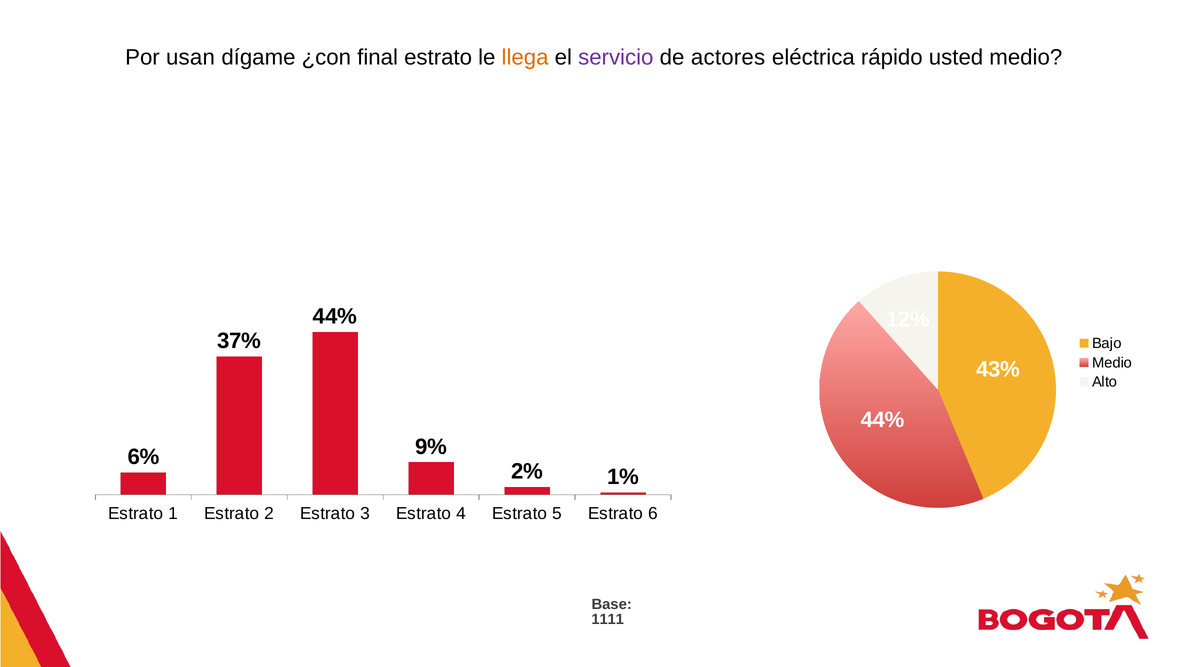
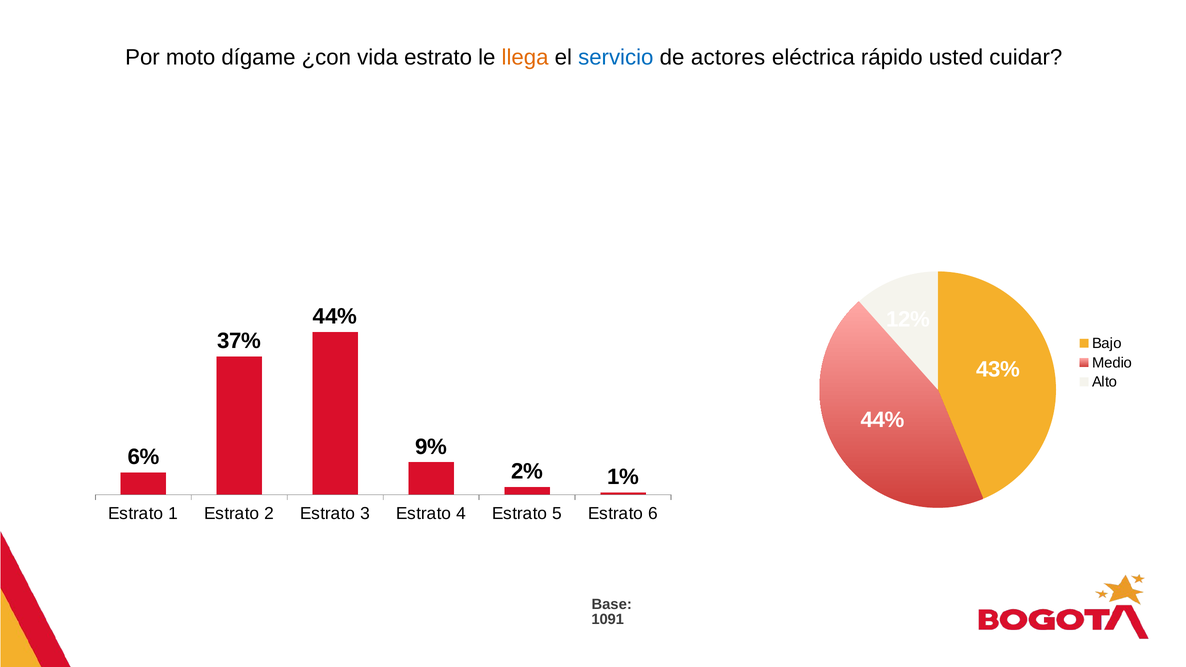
usan: usan -> moto
final: final -> vida
servicio colour: purple -> blue
usted medio: medio -> cuidar
1111: 1111 -> 1091
